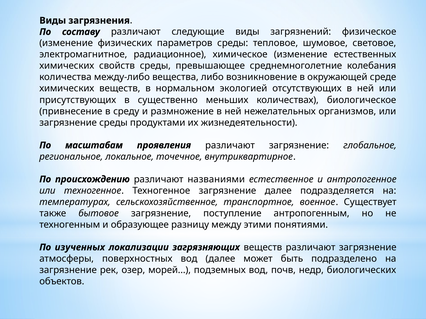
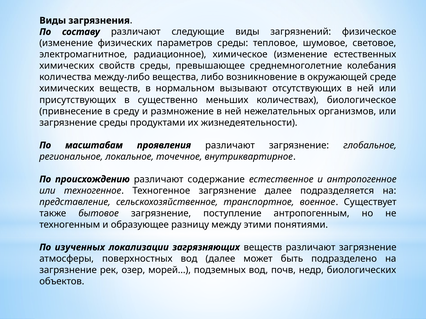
экологией: экологией -> вызывают
названиями: названиями -> содержание
температурах: температурах -> представление
